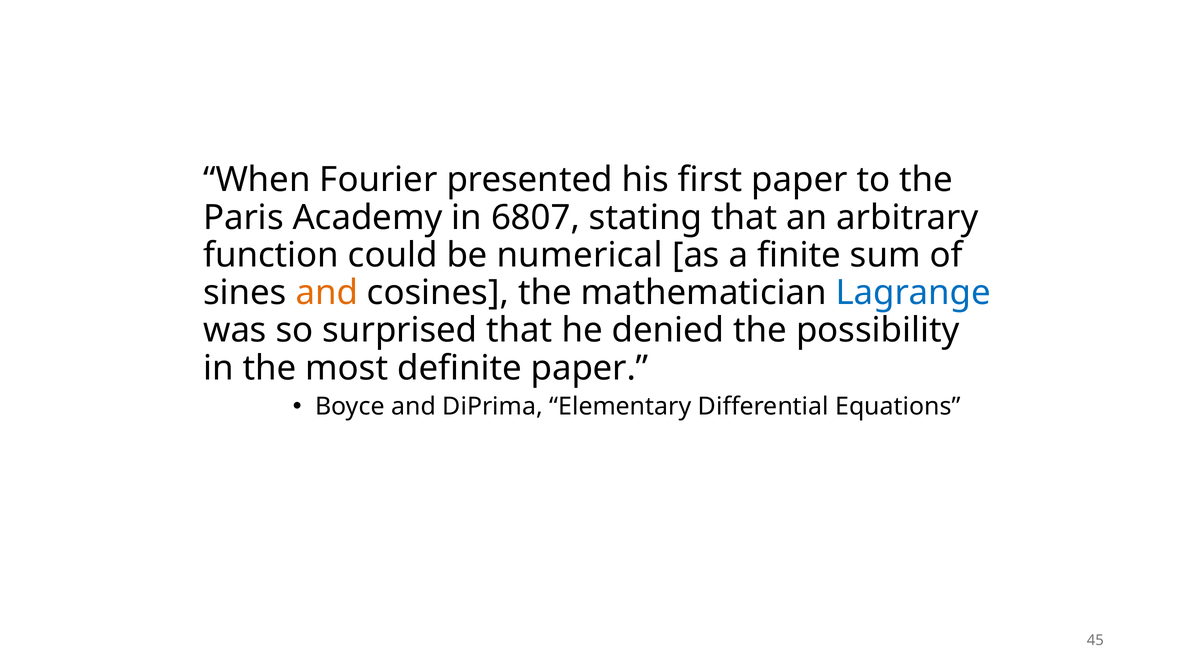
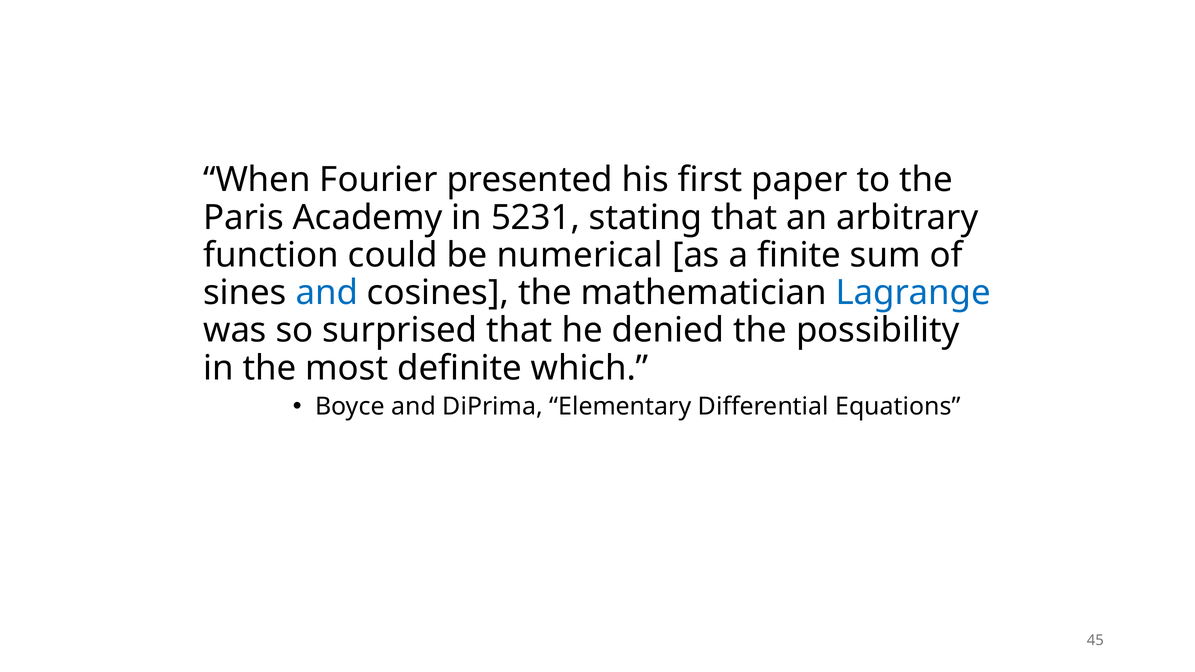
6807: 6807 -> 5231
and at (327, 293) colour: orange -> blue
definite paper: paper -> which
